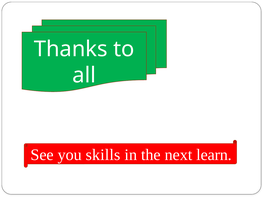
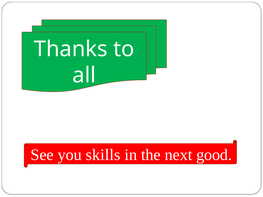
learn: learn -> good
